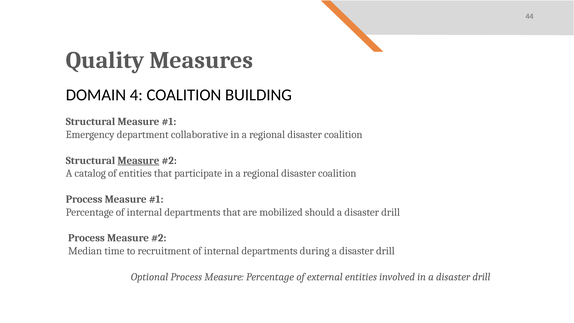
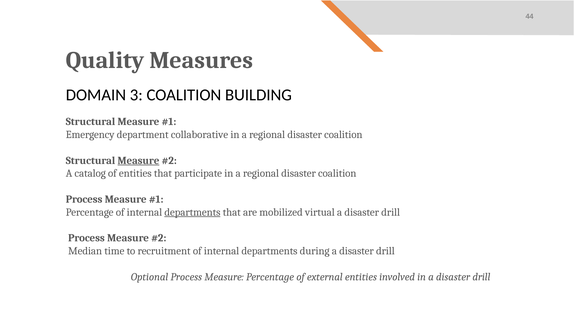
4: 4 -> 3
departments at (192, 212) underline: none -> present
should: should -> virtual
